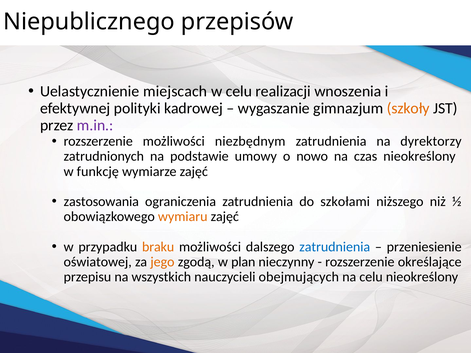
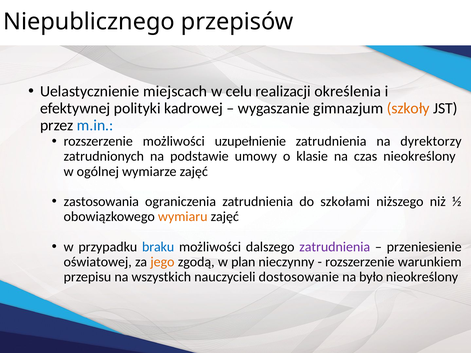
wnoszenia: wnoszenia -> określenia
m.in colour: purple -> blue
niezbędnym: niezbędnym -> uzupełnienie
nowo: nowo -> klasie
funkcję: funkcję -> ogólnej
braku colour: orange -> blue
zatrudnienia at (335, 247) colour: blue -> purple
określające: określające -> warunkiem
obejmujących: obejmujących -> dostosowanie
na celu: celu -> było
